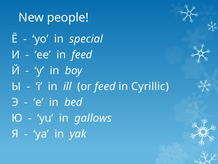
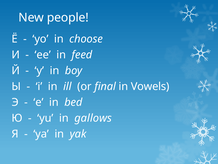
special: special -> choose
or feed: feed -> final
Cyrillic: Cyrillic -> Vowels
